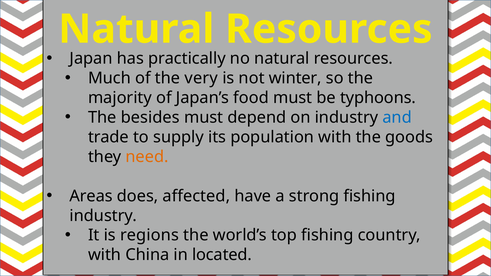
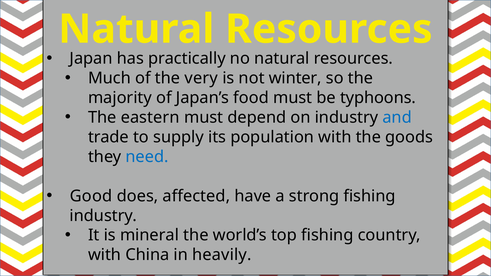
besides: besides -> eastern
need colour: orange -> blue
Areas: Areas -> Good
regions: regions -> mineral
located: located -> heavily
